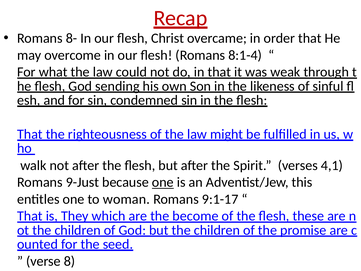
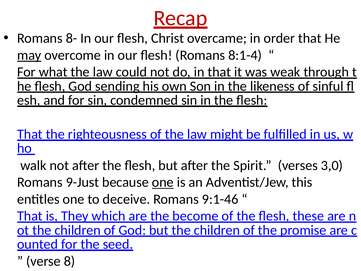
may underline: none -> present
4,1: 4,1 -> 3,0
woman: woman -> deceive
9:1-17: 9:1-17 -> 9:1-46
